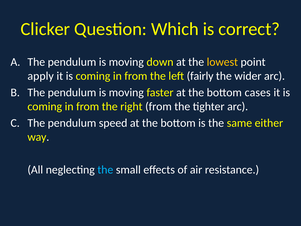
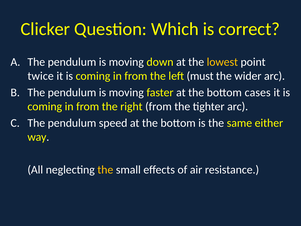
apply: apply -> twice
fairly: fairly -> must
the at (105, 170) colour: light blue -> yellow
